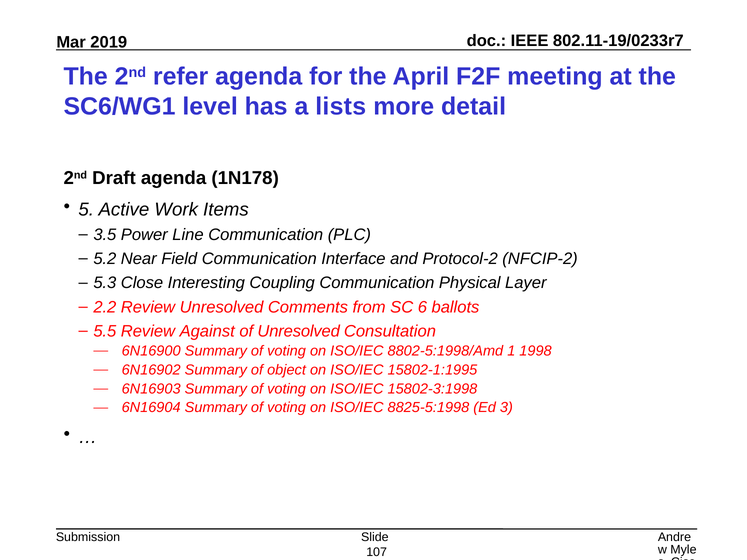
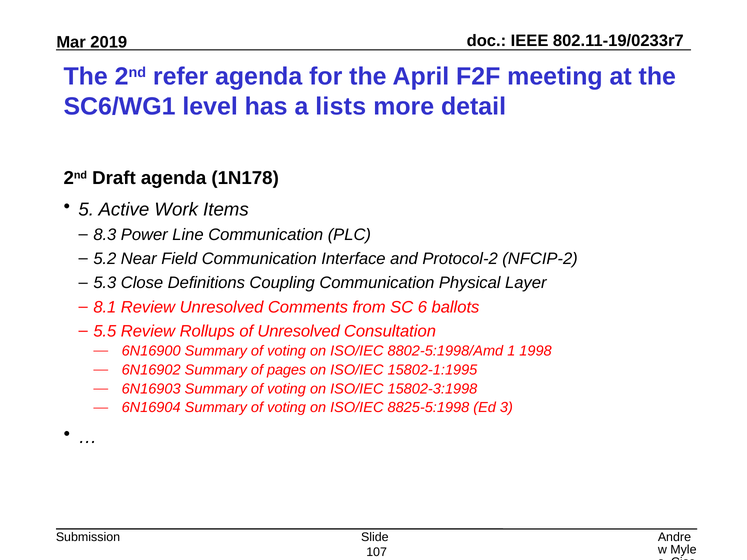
3.5: 3.5 -> 8.3
Interesting: Interesting -> Definitions
2.2: 2.2 -> 8.1
Against: Against -> Rollups
object: object -> pages
